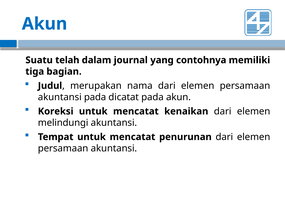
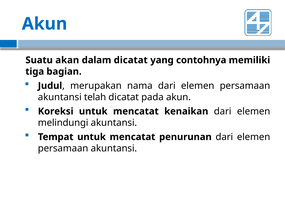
telah: telah -> akan
dalam journal: journal -> dicatat
akuntansi pada: pada -> telah
